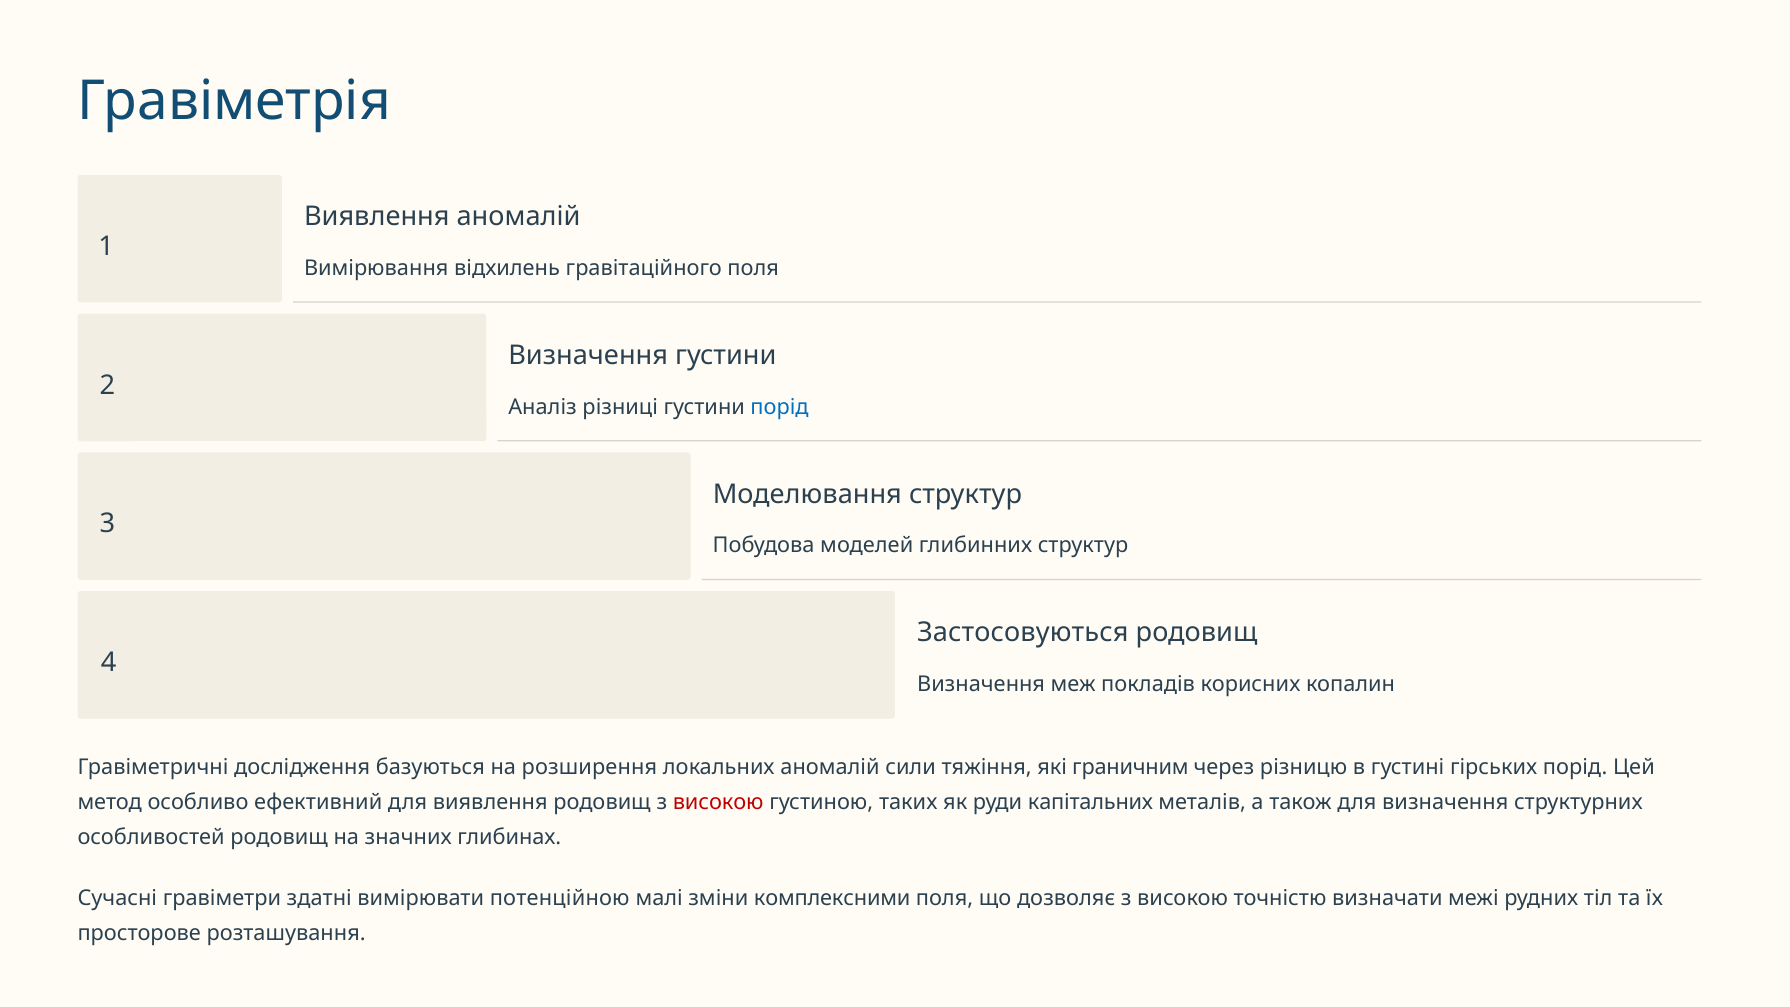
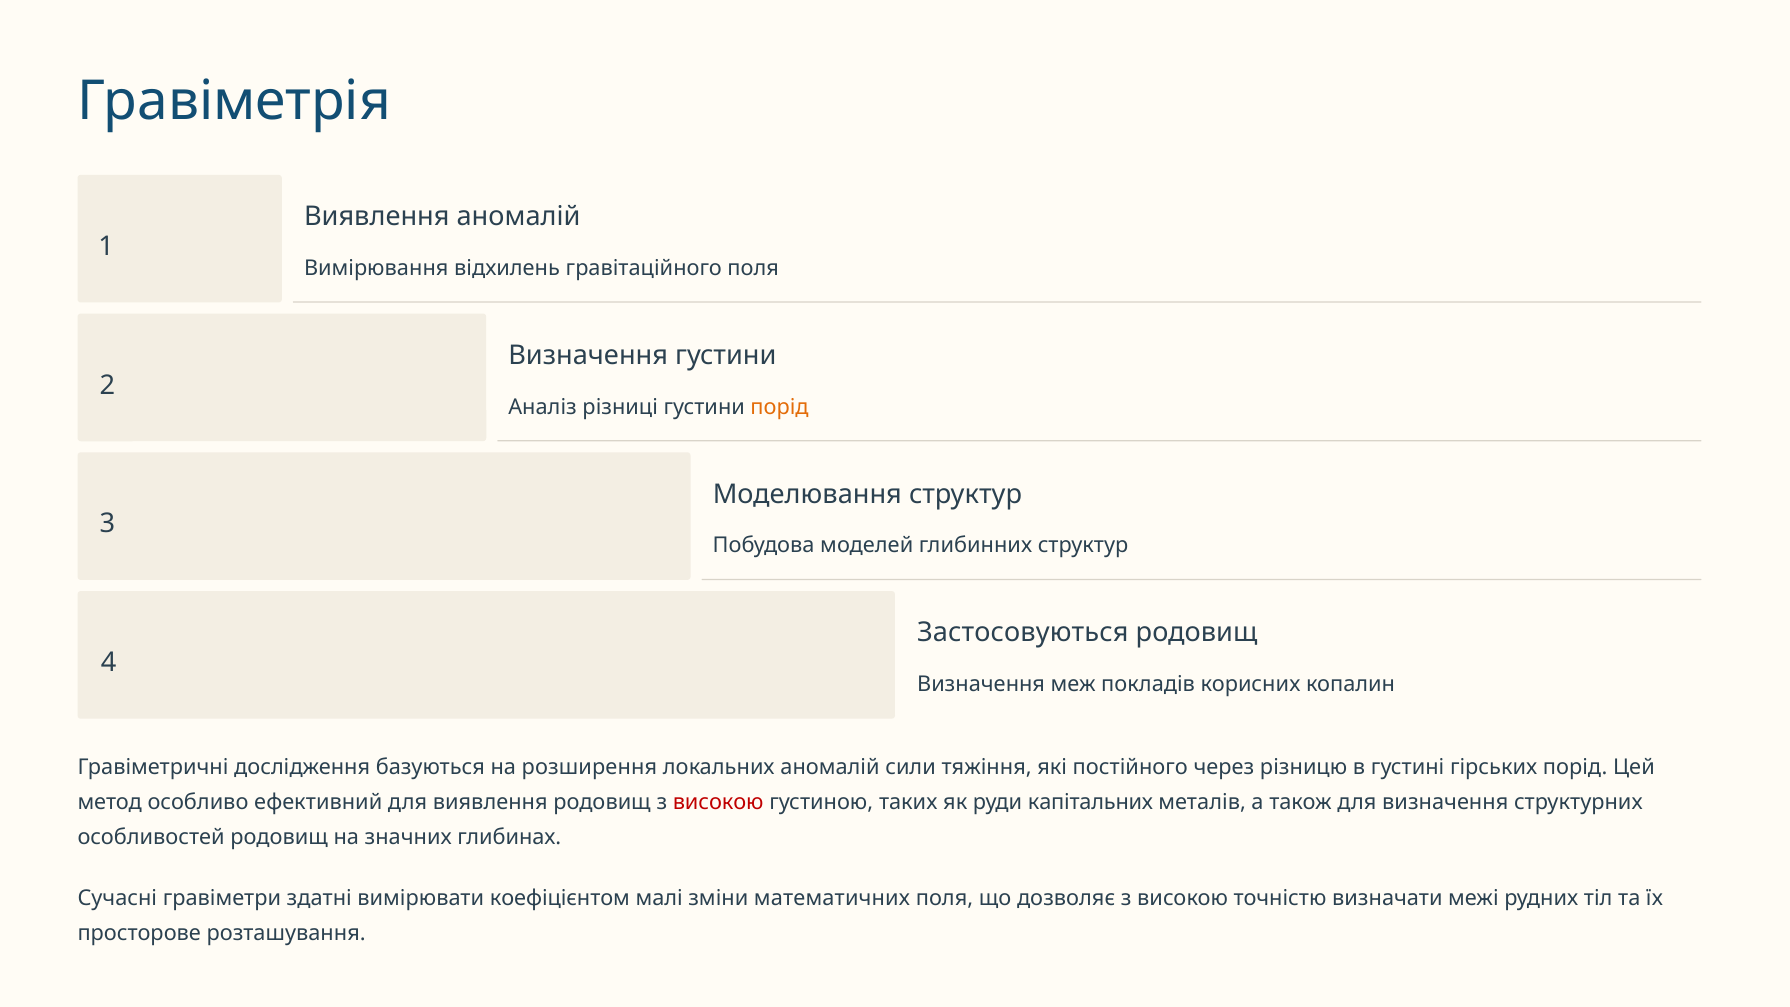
порід at (780, 407) colour: blue -> orange
граничним: граничним -> постійного
потенційною: потенційною -> коефіцієнтом
комплексними: комплексними -> математичних
